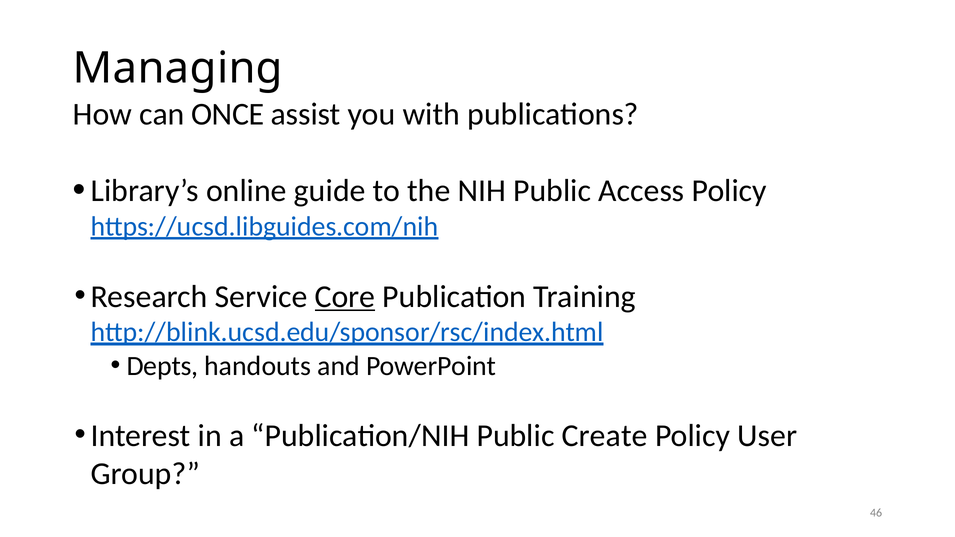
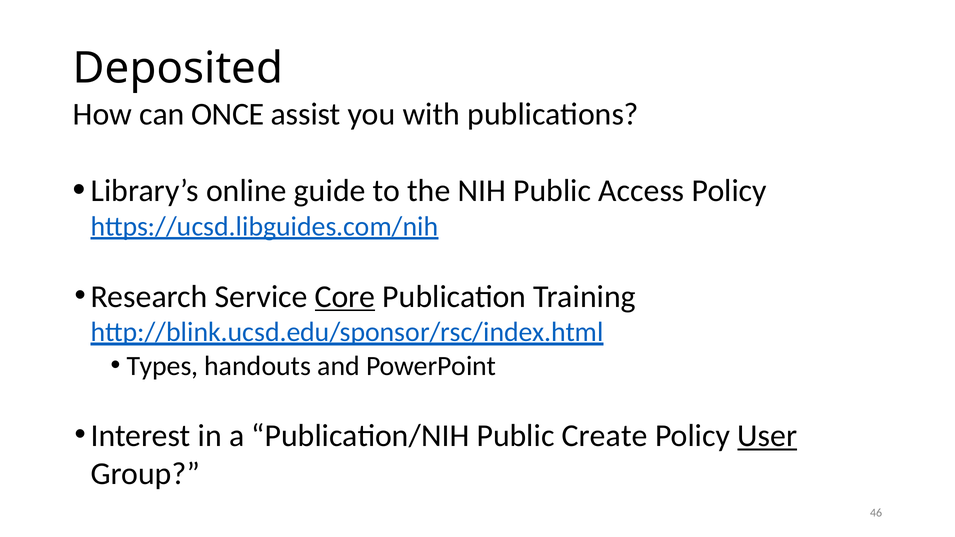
Managing: Managing -> Deposited
Depts: Depts -> Types
User underline: none -> present
